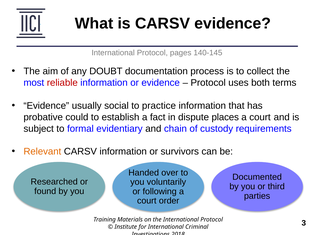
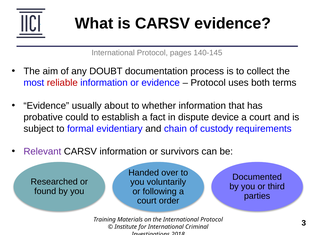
social: social -> about
practice: practice -> whether
places: places -> device
Relevant colour: orange -> purple
